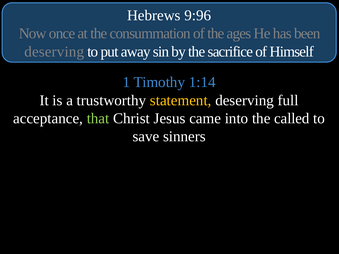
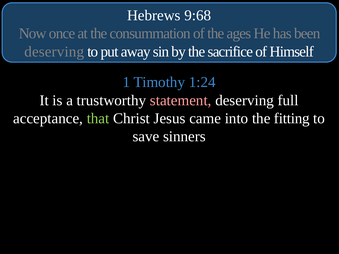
9:96: 9:96 -> 9:68
1:14: 1:14 -> 1:24
statement colour: yellow -> pink
called: called -> fitting
